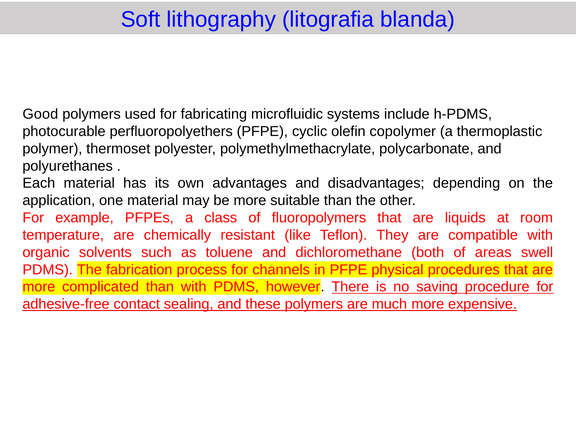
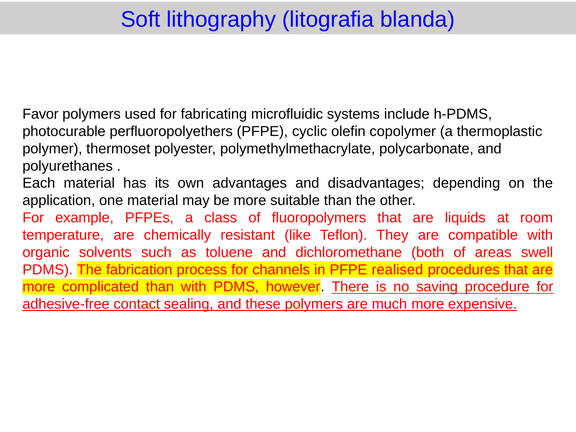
Good: Good -> Favor
physical: physical -> realised
